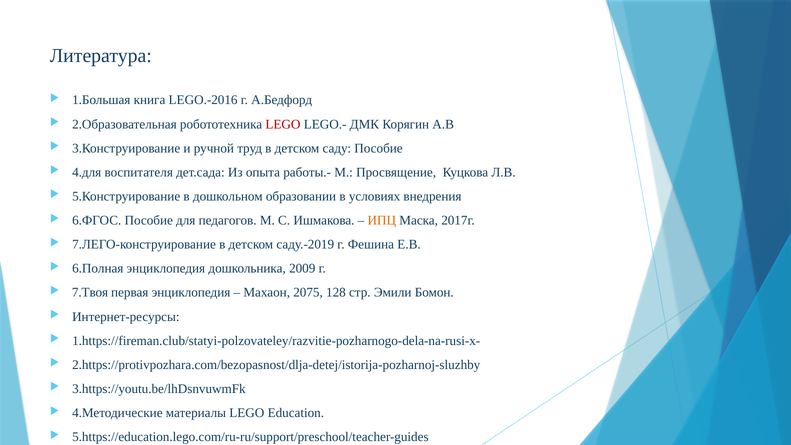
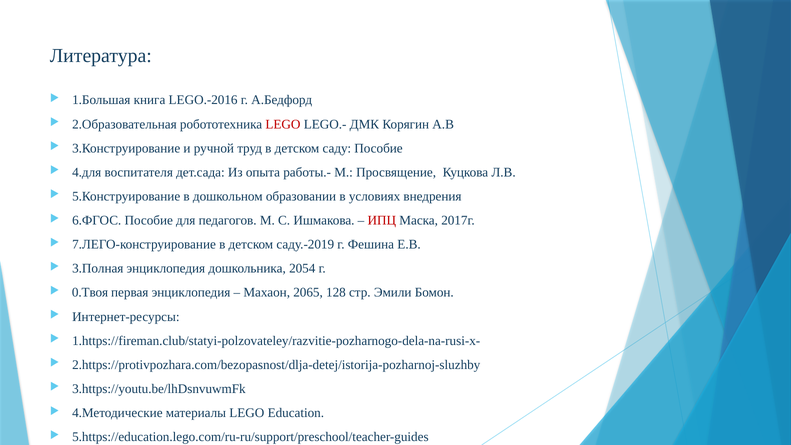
ИПЦ colour: orange -> red
6.Полная: 6.Полная -> 3.Полная
2009: 2009 -> 2054
7.Твоя: 7.Твоя -> 0.Твоя
2075: 2075 -> 2065
